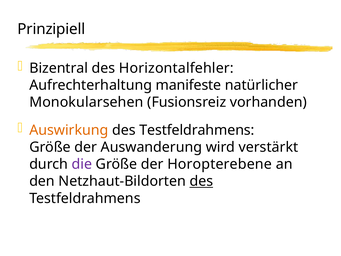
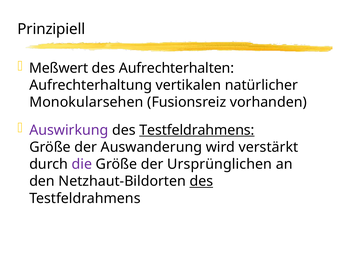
Bizentral: Bizentral -> Meßwert
Horizontalfehler: Horizontalfehler -> Aufrechterhalten
manifeste: manifeste -> vertikalen
Auswirkung colour: orange -> purple
Testfeldrahmens at (197, 130) underline: none -> present
Horopterebene: Horopterebene -> Ursprünglichen
